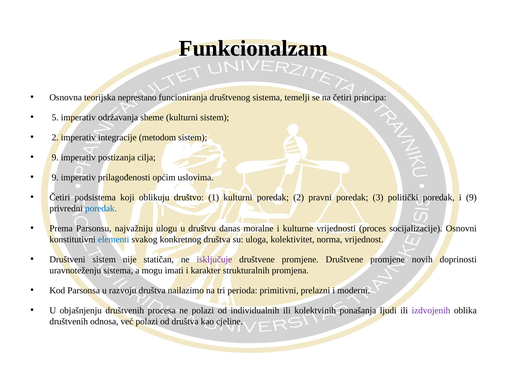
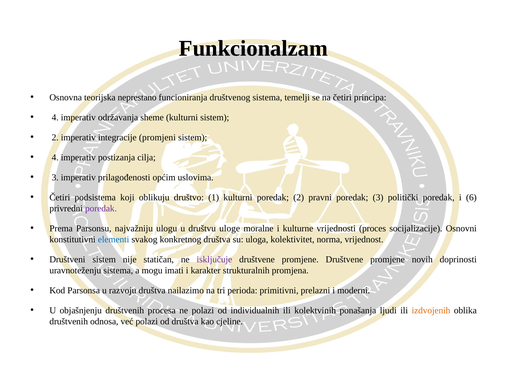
5 at (55, 117): 5 -> 4
metodom: metodom -> promjeni
9 at (55, 157): 9 -> 4
9 at (55, 177): 9 -> 3
i 9: 9 -> 6
poredak at (101, 208) colour: blue -> purple
danas: danas -> uloge
izdvojenih colour: purple -> orange
